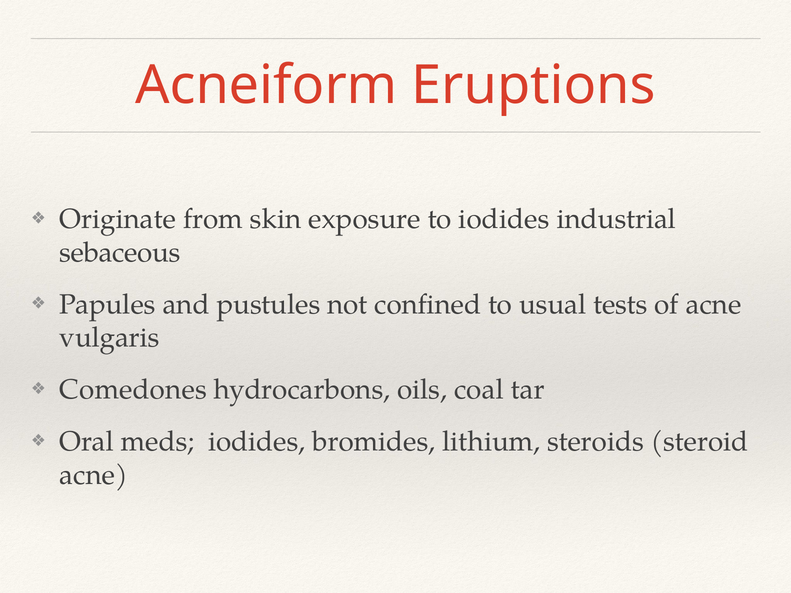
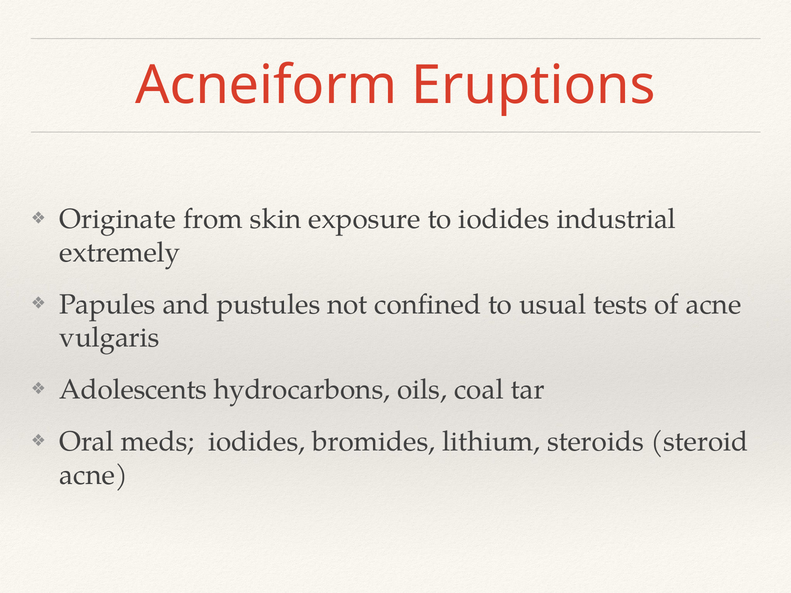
sebaceous: sebaceous -> extremely
Comedones: Comedones -> Adolescents
